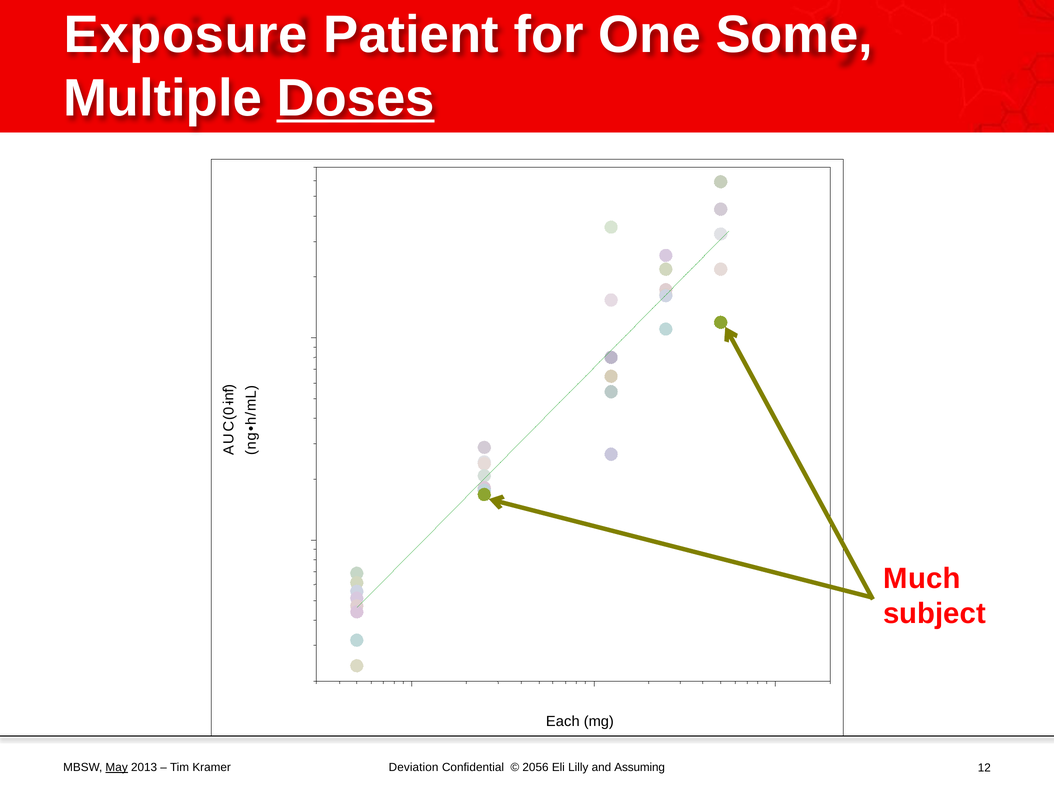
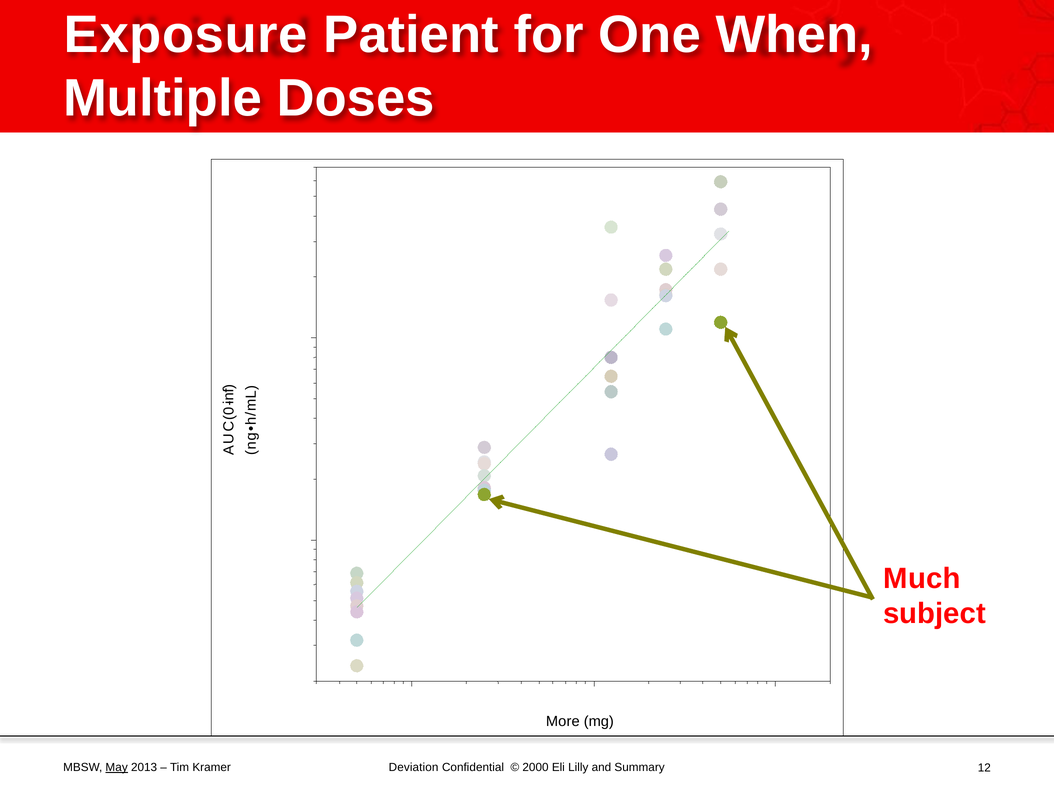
Some: Some -> When
Doses underline: present -> none
Each: Each -> More
2056: 2056 -> 2000
Assuming: Assuming -> Summary
